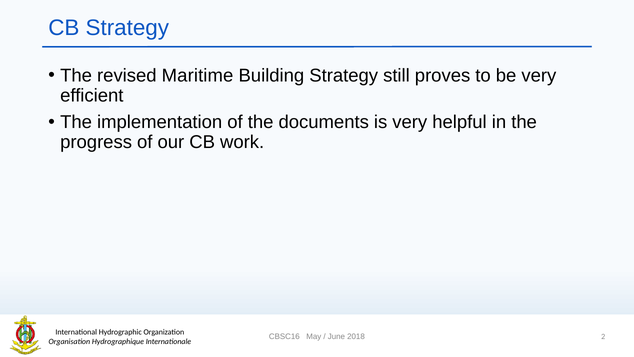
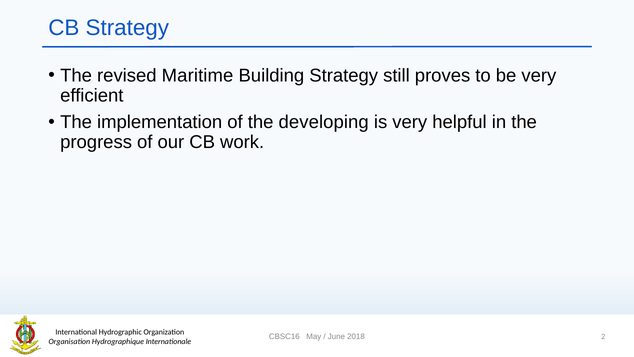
documents: documents -> developing
